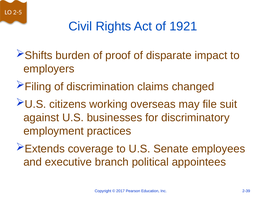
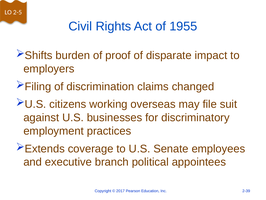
1921: 1921 -> 1955
